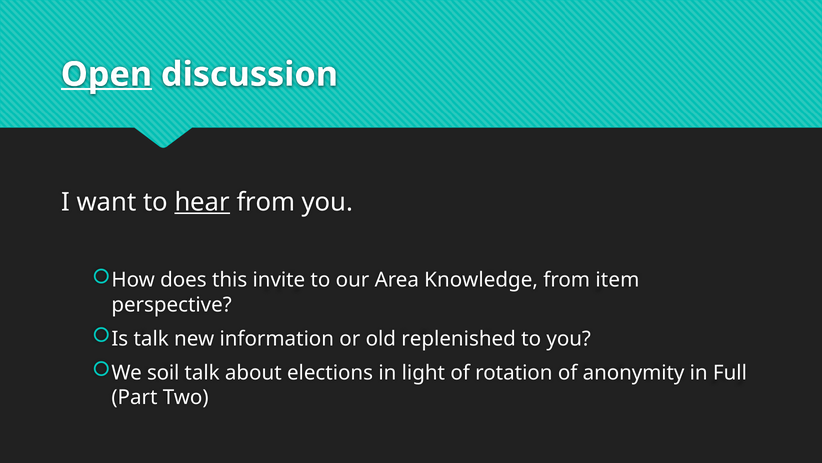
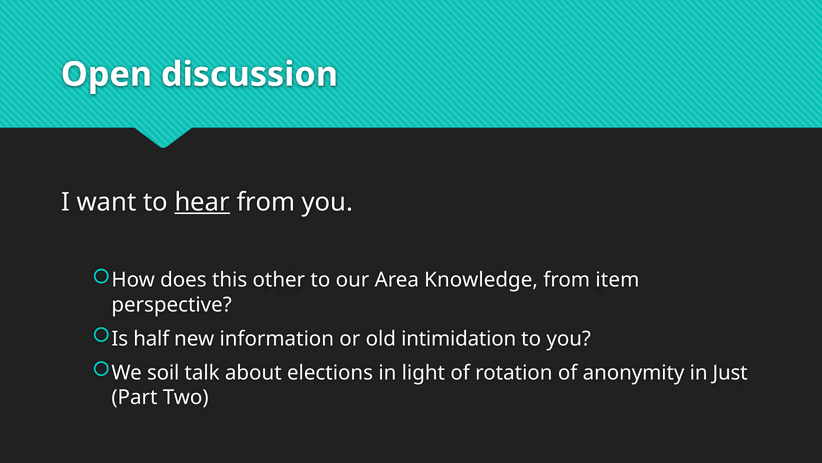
Open underline: present -> none
invite: invite -> other
Is talk: talk -> half
replenished: replenished -> intimidation
Full: Full -> Just
